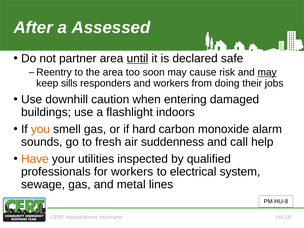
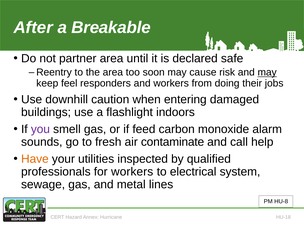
Assessed: Assessed -> Breakable
until underline: present -> none
sills: sills -> feel
you colour: orange -> purple
hard: hard -> feed
suddenness: suddenness -> contaminate
